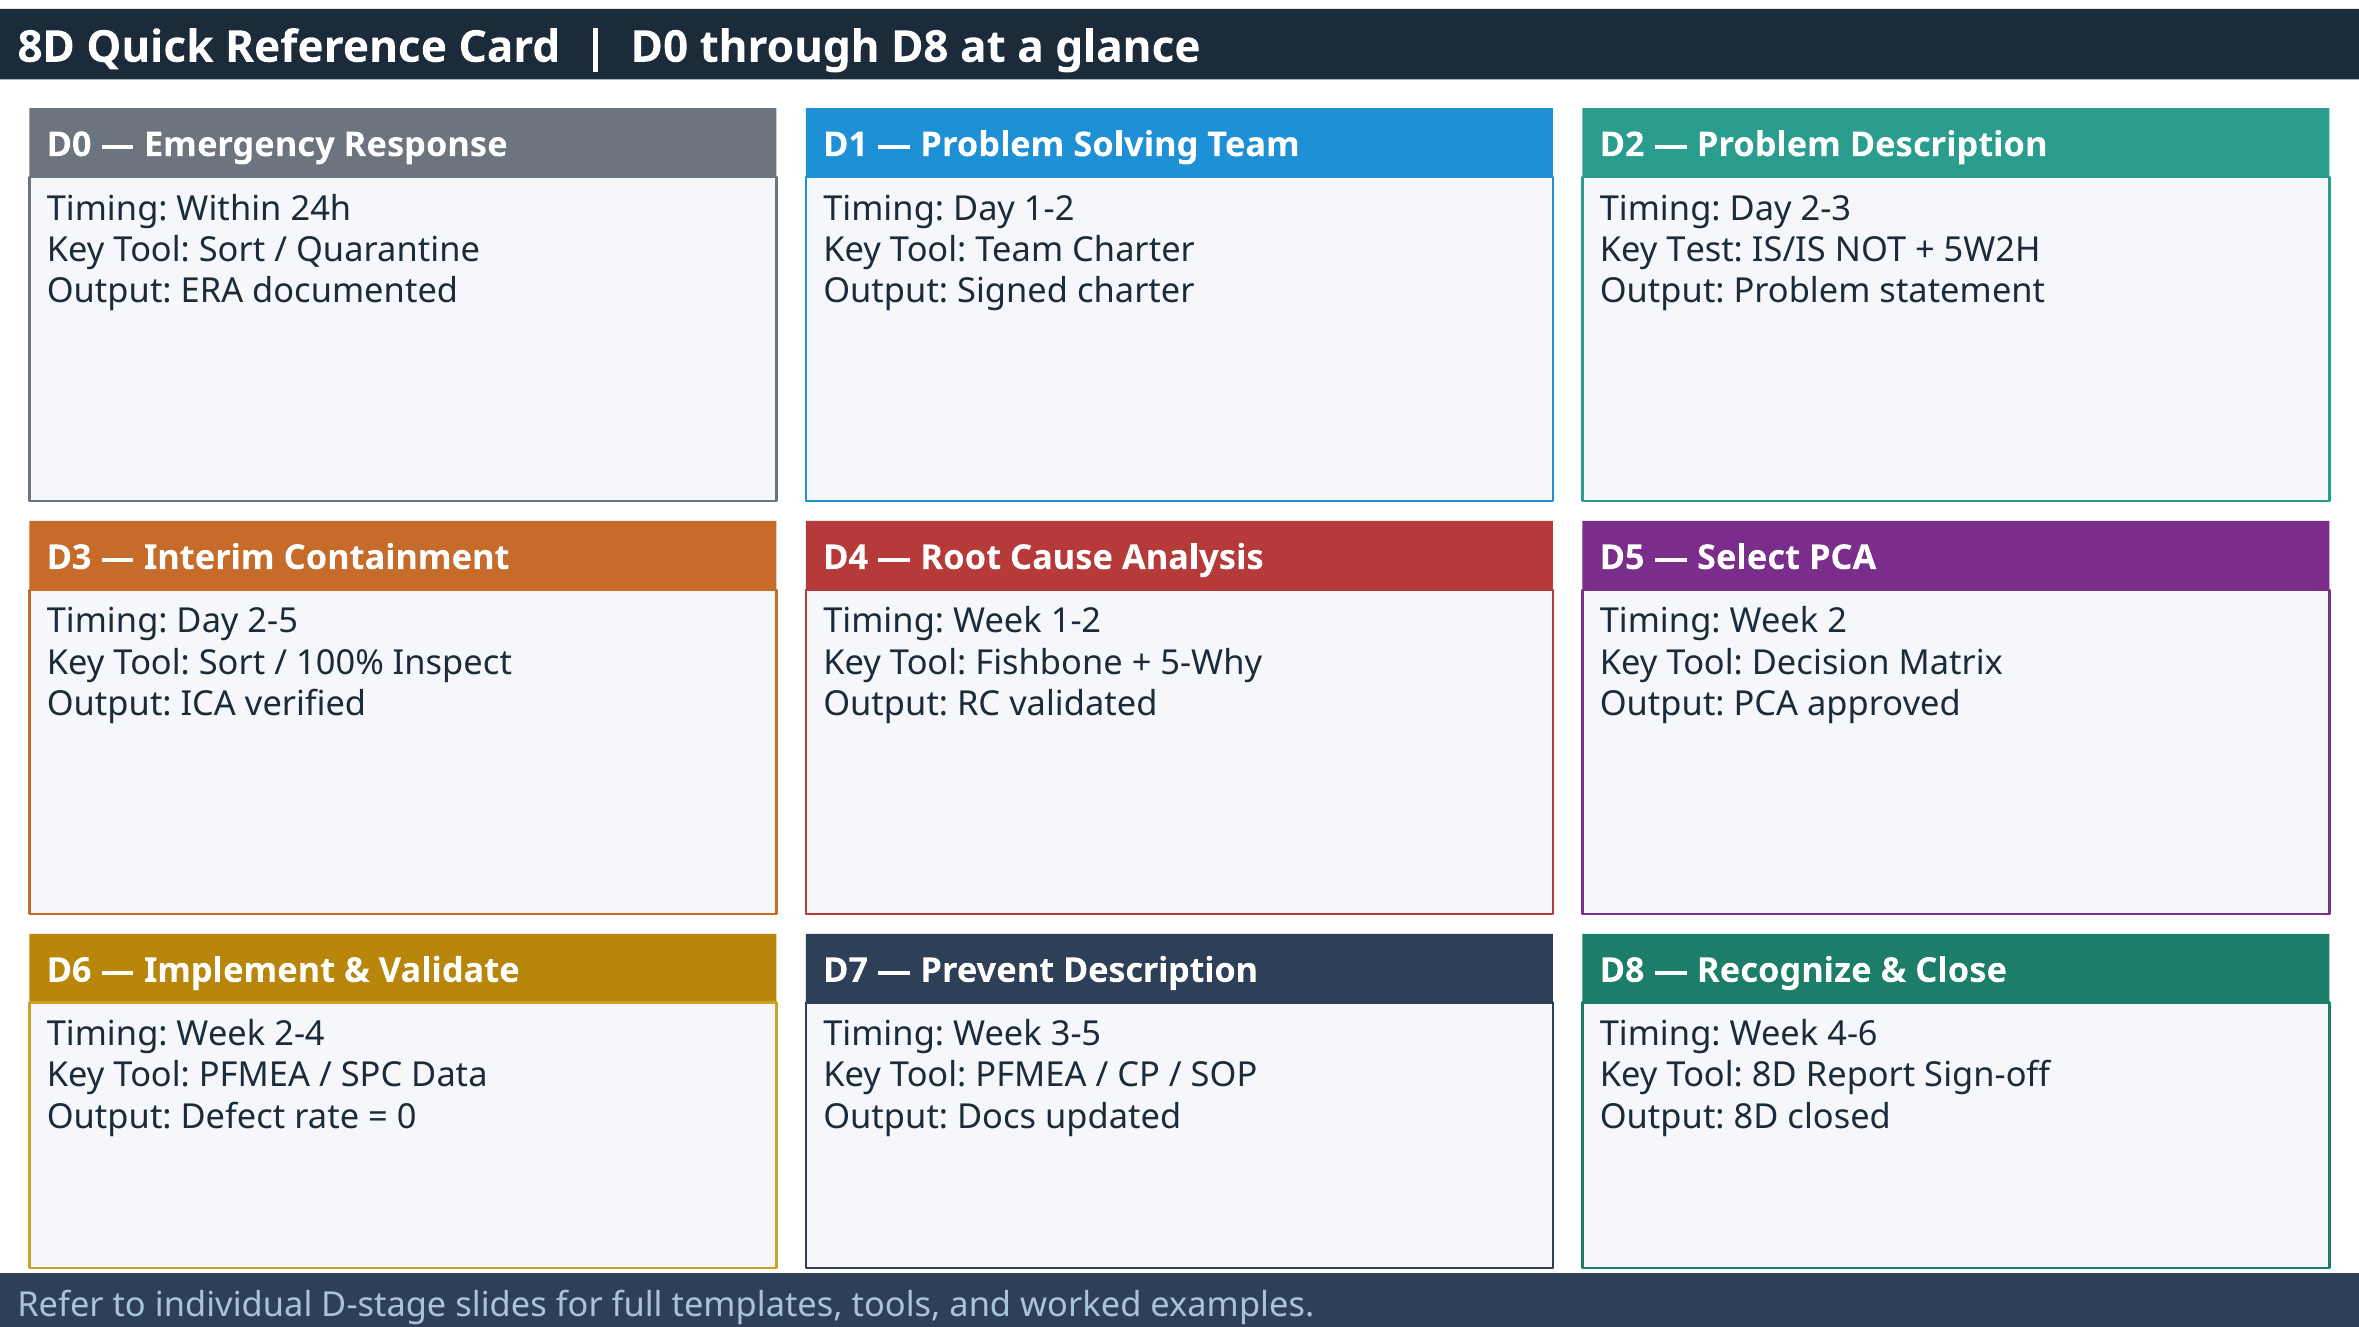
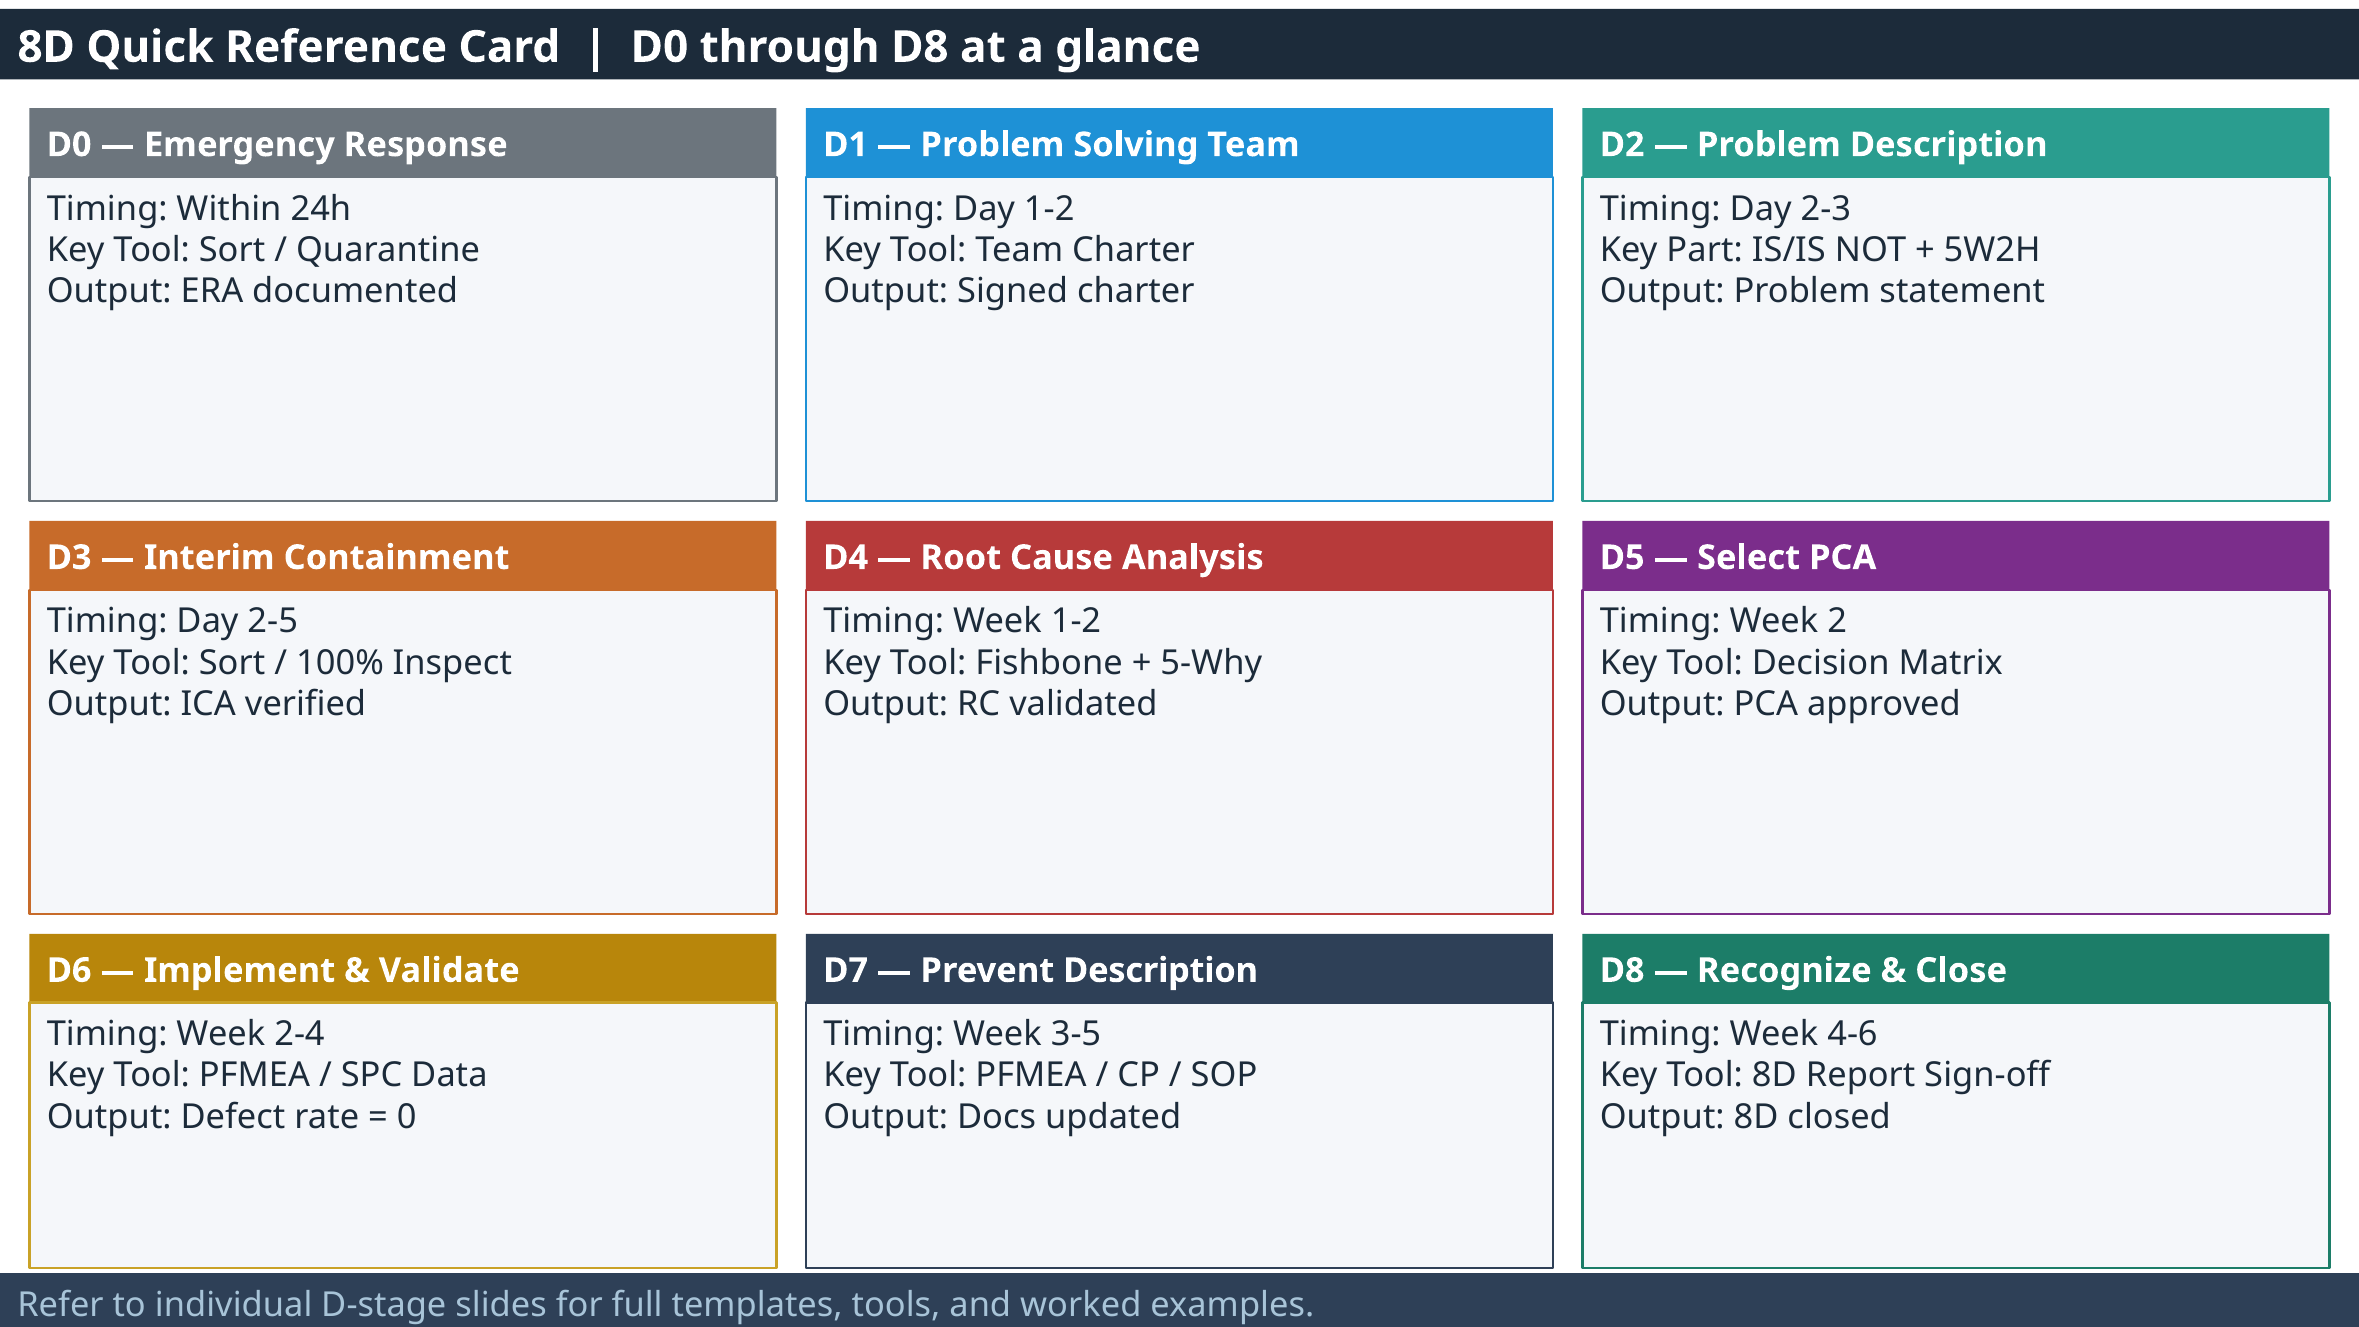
Test: Test -> Part
